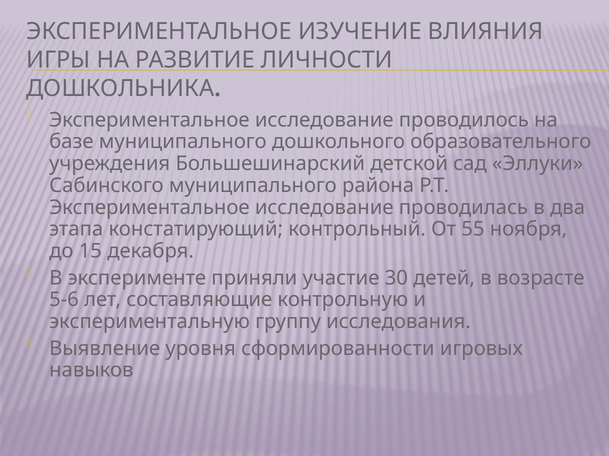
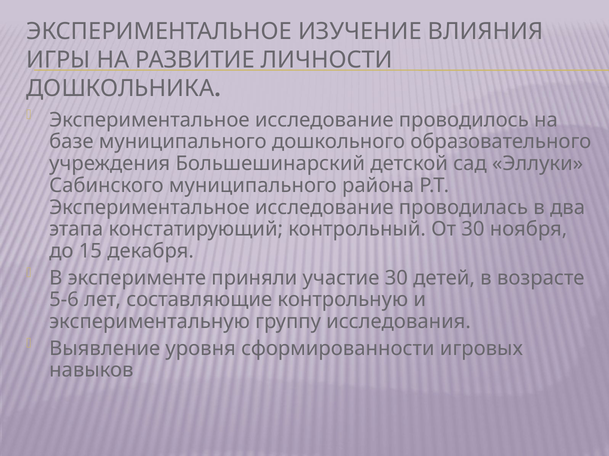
От 55: 55 -> 30
